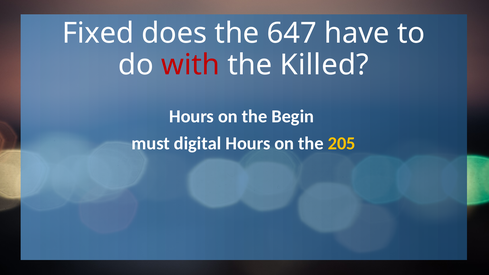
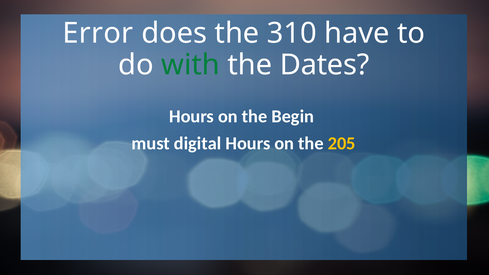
Fixed: Fixed -> Error
647: 647 -> 310
with colour: red -> green
Killed: Killed -> Dates
